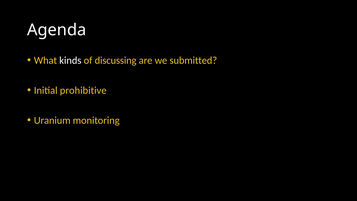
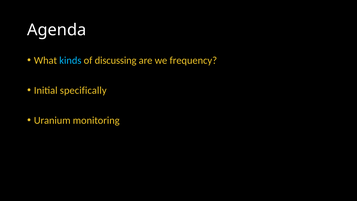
kinds colour: white -> light blue
submitted: submitted -> frequency
prohibitive: prohibitive -> specifically
